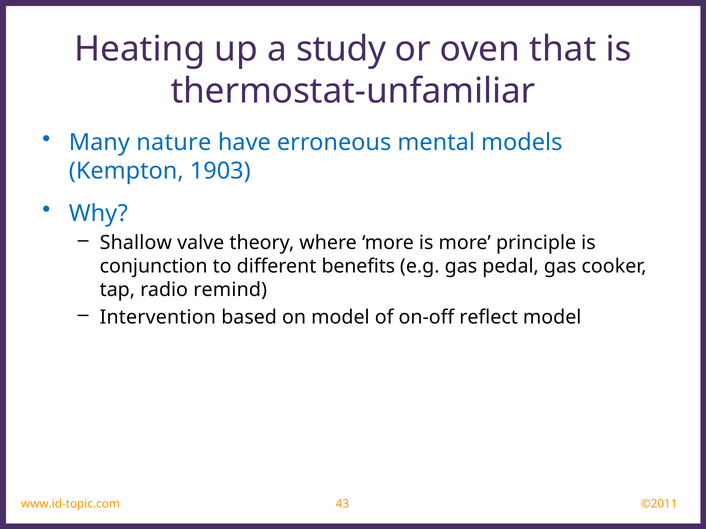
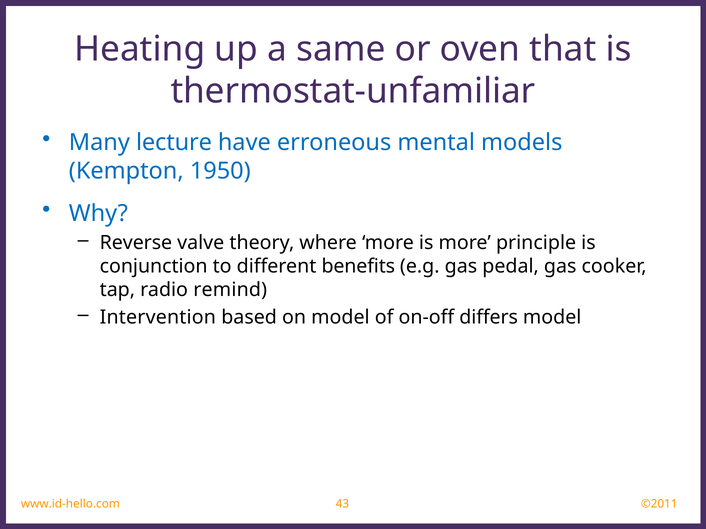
study: study -> same
nature: nature -> lecture
1903: 1903 -> 1950
Shallow: Shallow -> Reverse
reflect: reflect -> differs
www.id-topic.com: www.id-topic.com -> www.id-hello.com
